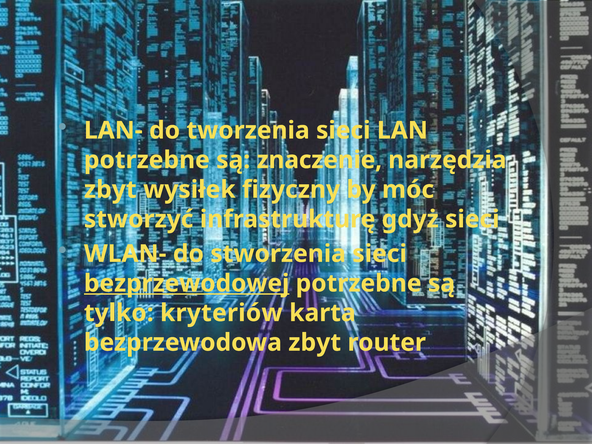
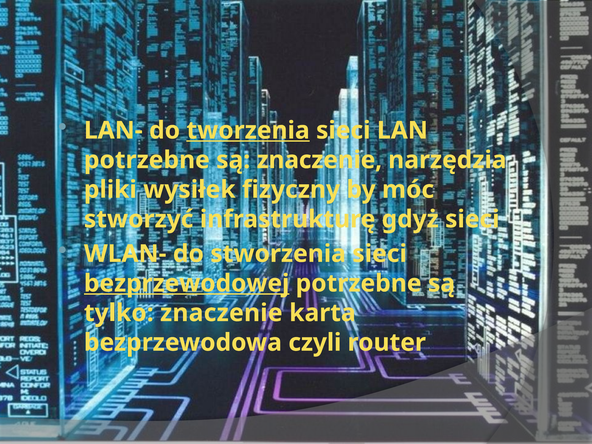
tworzenia underline: none -> present
zbyt at (110, 190): zbyt -> pliki
tylko kryteriów: kryteriów -> znaczenie
bezprzewodowa zbyt: zbyt -> czyli
